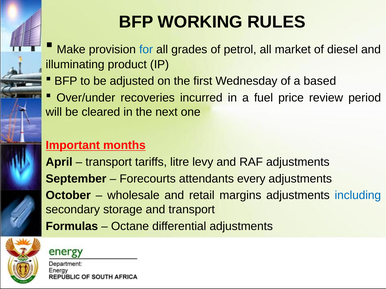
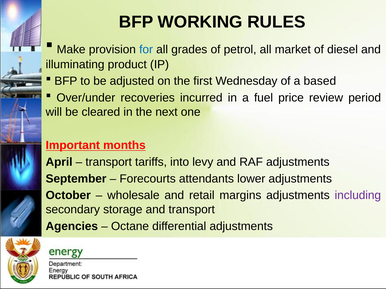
litre: litre -> into
every: every -> lower
including colour: blue -> purple
Formulas: Formulas -> Agencies
